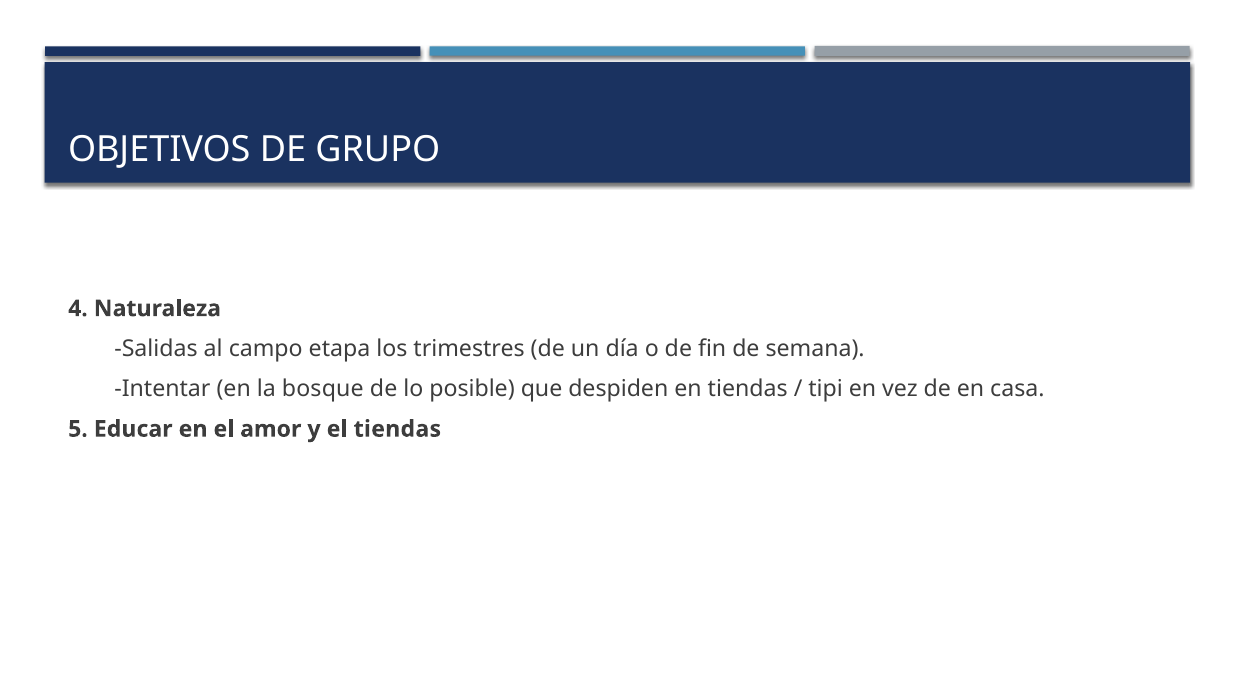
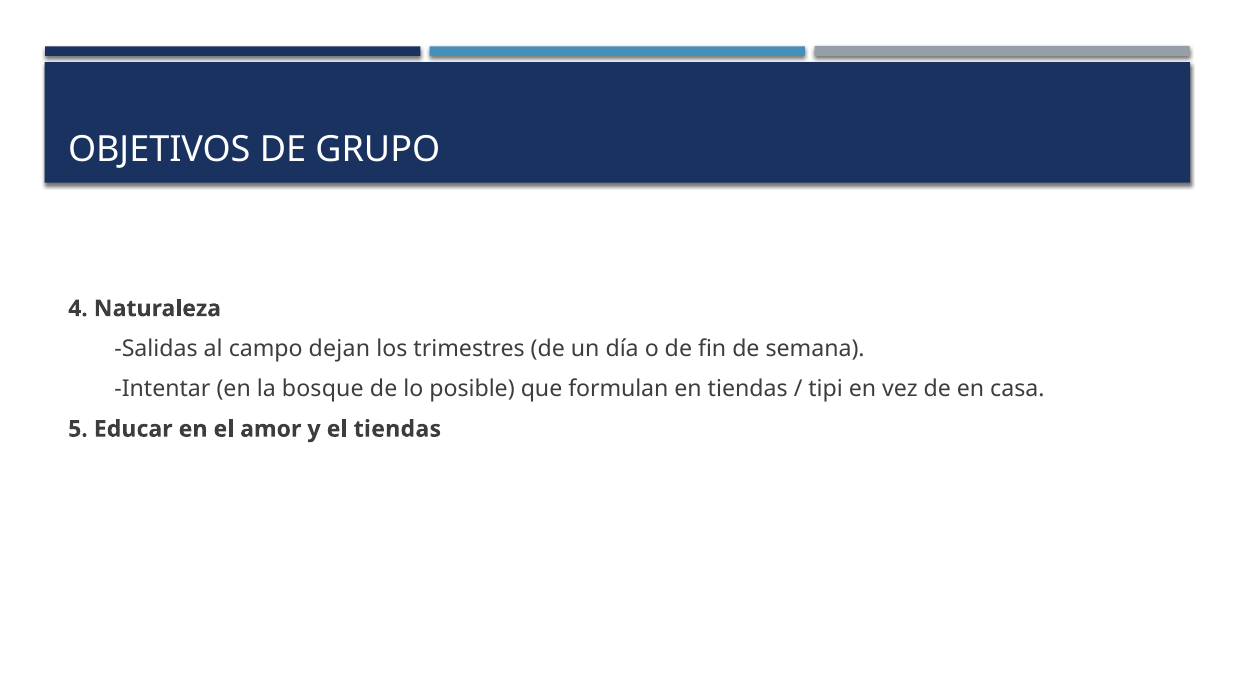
etapa: etapa -> dejan
despiden: despiden -> formulan
